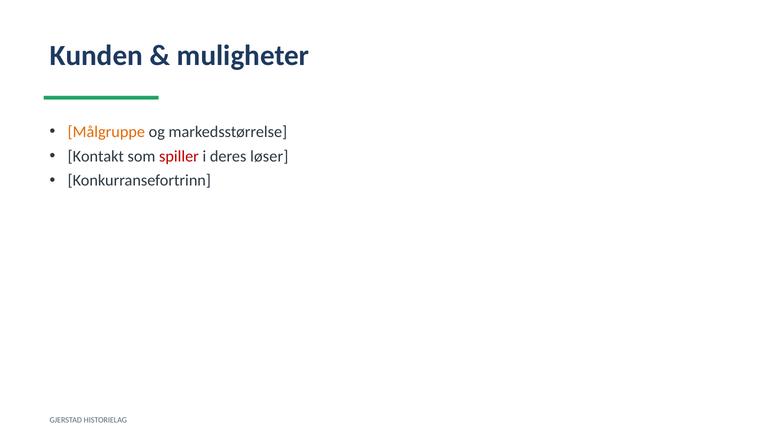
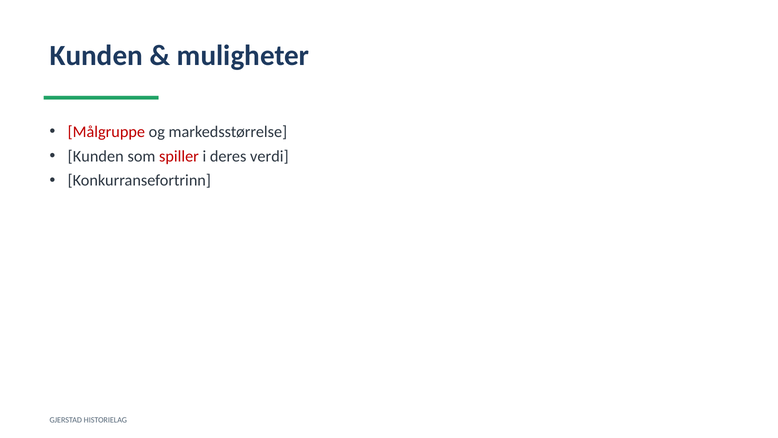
Målgruppe colour: orange -> red
Kontakt at (96, 156): Kontakt -> Kunden
løser: løser -> verdi
